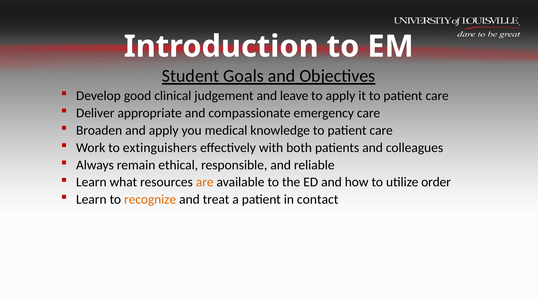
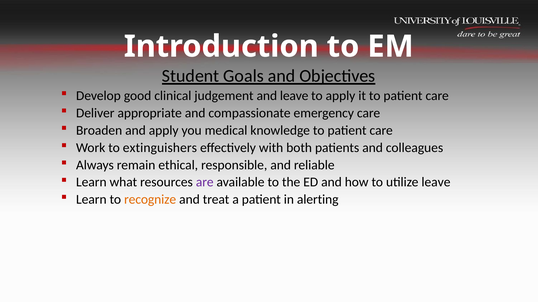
are colour: orange -> purple
utilize order: order -> leave
contact: contact -> alerting
